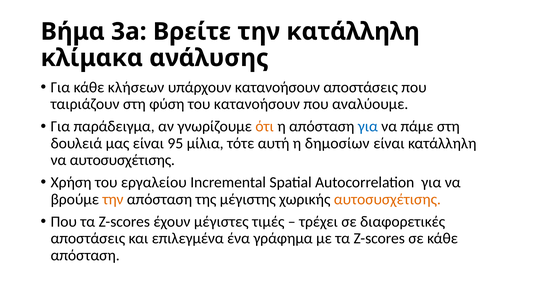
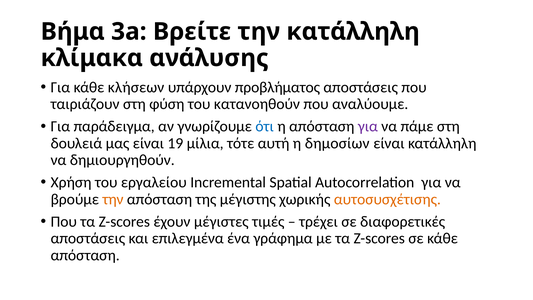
υπάρχουν κατανοήσουν: κατανοήσουν -> προβλήματος
του κατανοήσουν: κατανοήσουν -> κατανοηθούν
ότι colour: orange -> blue
για at (368, 126) colour: blue -> purple
95: 95 -> 19
να αυτοσυσχέτισης: αυτοσυσχέτισης -> δημιουργηθούν
